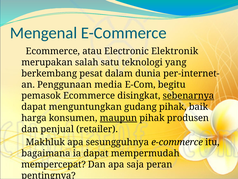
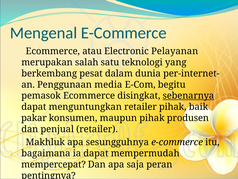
Elektronik: Elektronik -> Pelayanan
menguntungkan gudang: gudang -> retailer
harga: harga -> pakar
maupun underline: present -> none
